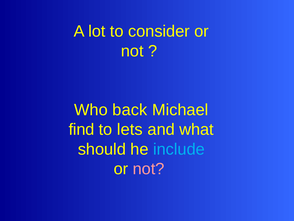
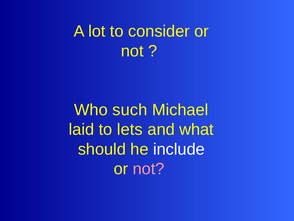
back: back -> such
find: find -> laid
include colour: light blue -> white
